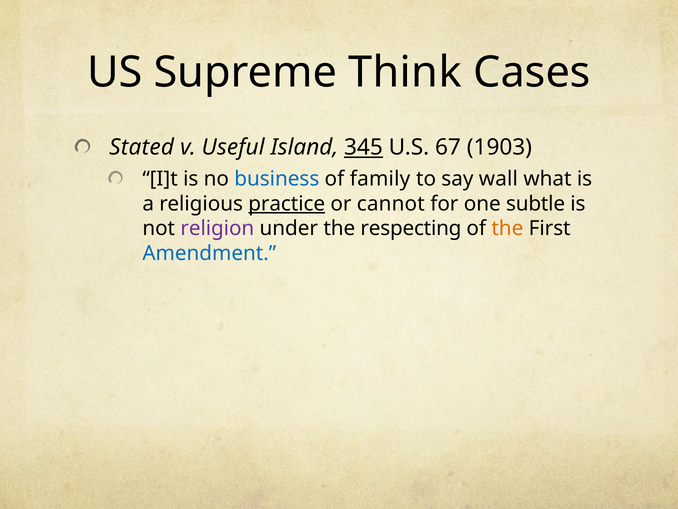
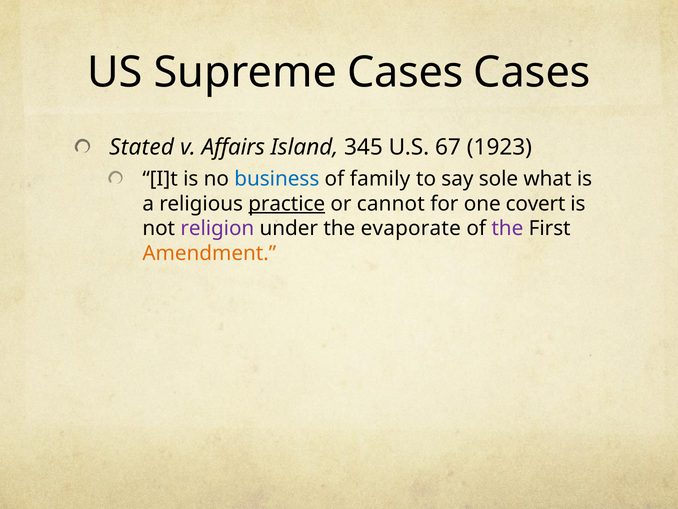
Supreme Think: Think -> Cases
Useful: Useful -> Affairs
345 underline: present -> none
1903: 1903 -> 1923
wall: wall -> sole
subtle: subtle -> covert
respecting: respecting -> evaporate
the at (507, 228) colour: orange -> purple
Amendment colour: blue -> orange
